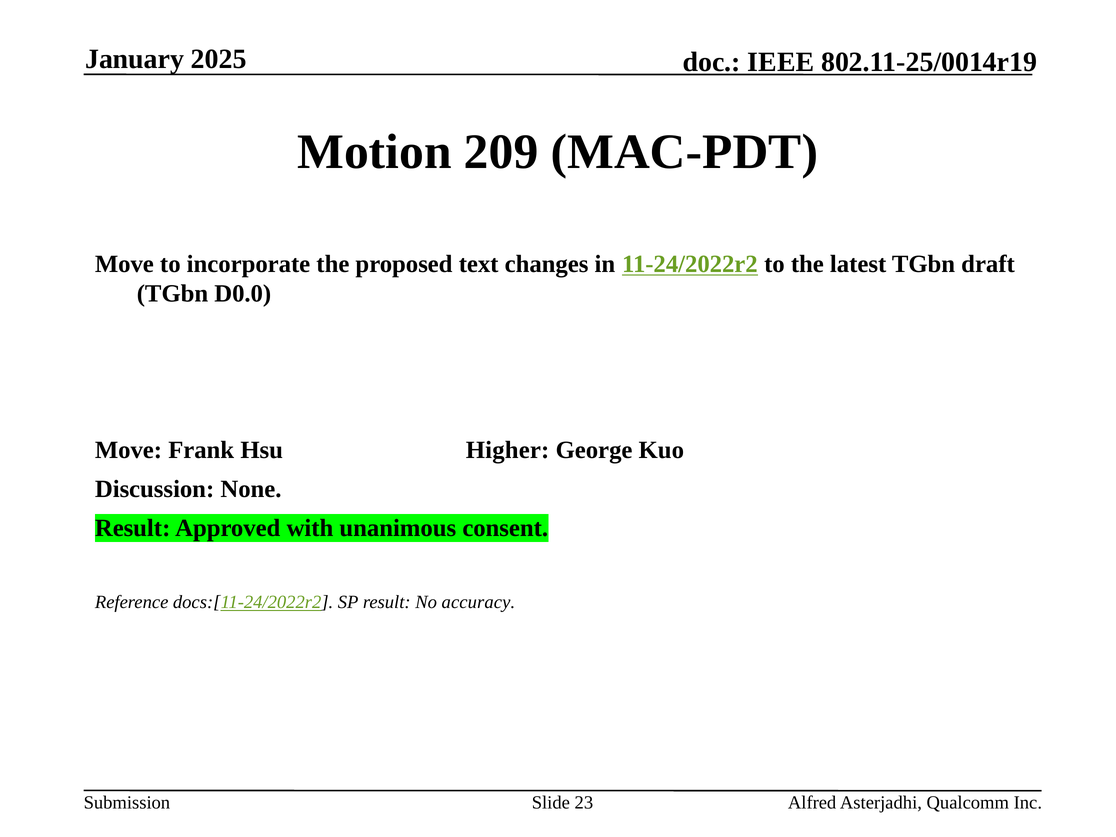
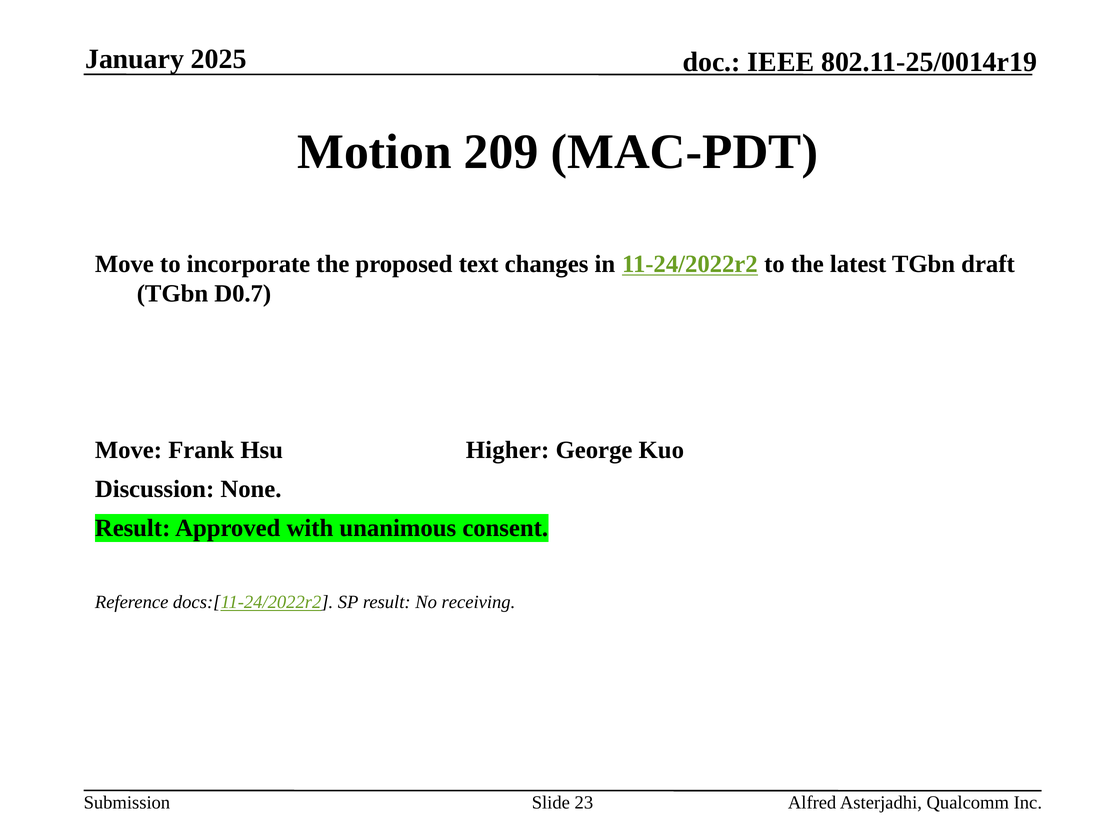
D0.0: D0.0 -> D0.7
accuracy: accuracy -> receiving
